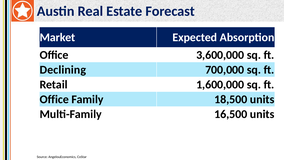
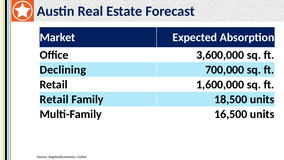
Office at (54, 99): Office -> Retail
